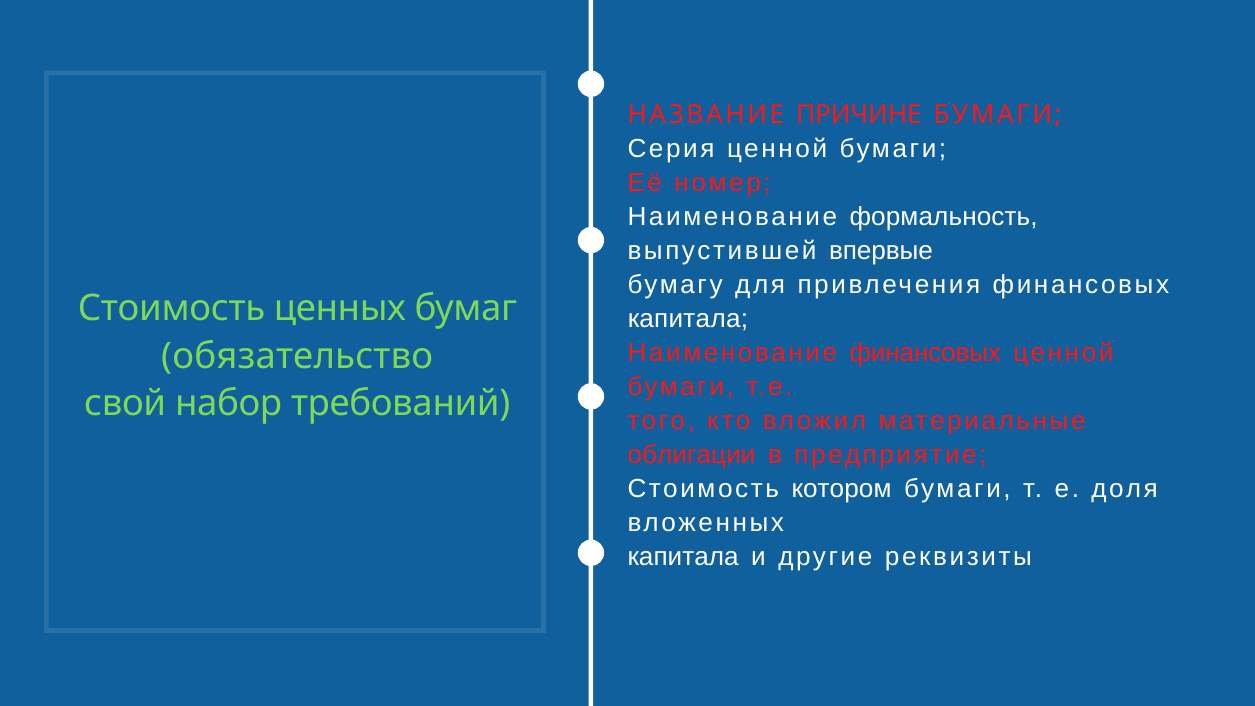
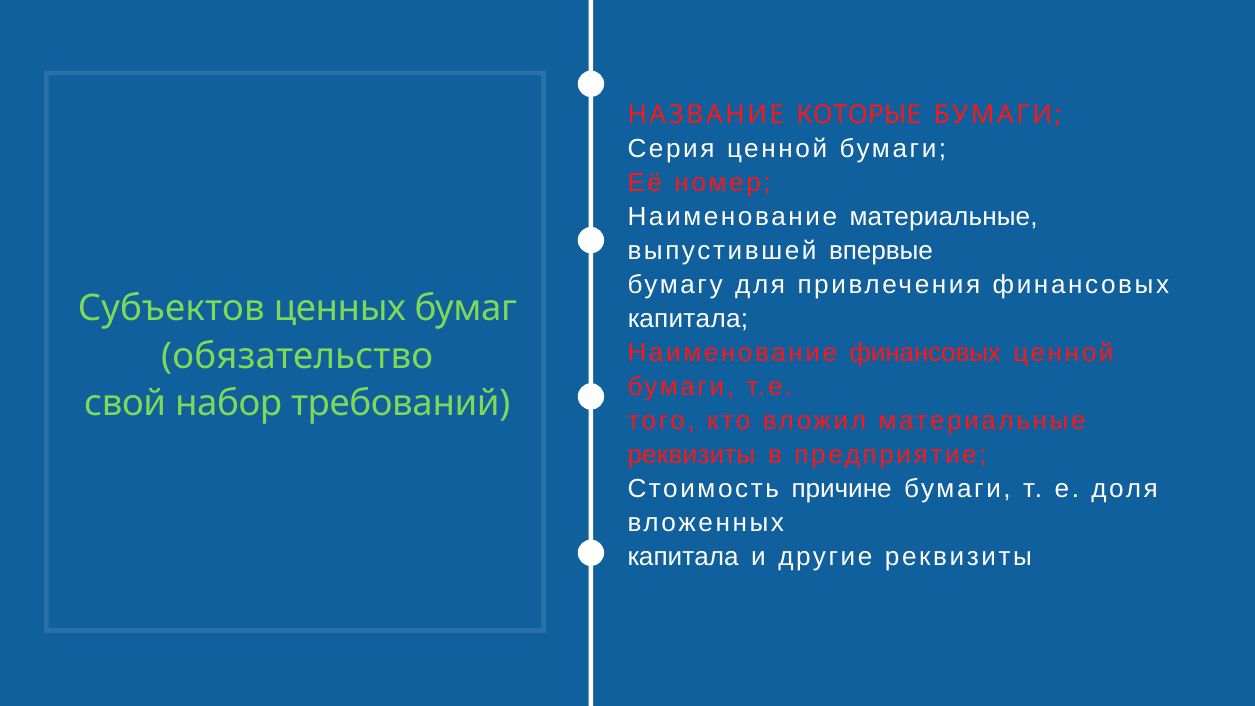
ПРИЧИНЕ: ПРИЧИНЕ -> КОТОРЫЕ
Наименование формальность: формальность -> материальные
Стоимость at (172, 308): Стоимость -> Субъектов
облигации at (691, 455): облигации -> реквизиты
котором: котором -> причине
